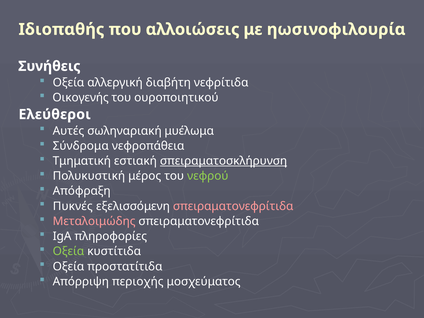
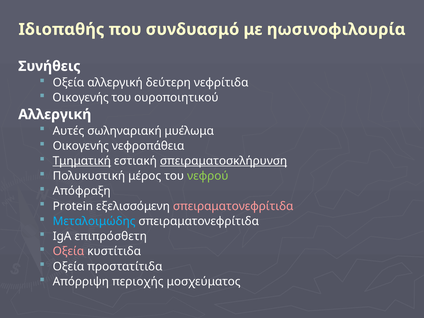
αλλοιώσεις: αλλοιώσεις -> συνδυασμό
διαβήτη: διαβήτη -> δεύτερη
Ελεύθεροι at (55, 114): Ελεύθεροι -> Αλλεργική
Σύνδρομα at (81, 146): Σύνδρομα -> Οικογενής
Τμηματική underline: none -> present
Πυκνές: Πυκνές -> Protein
Μεταλοιμώδης colour: pink -> light blue
πληροφορίες: πληροφορίες -> επιπρόσθετη
Οξεία at (68, 251) colour: light green -> pink
